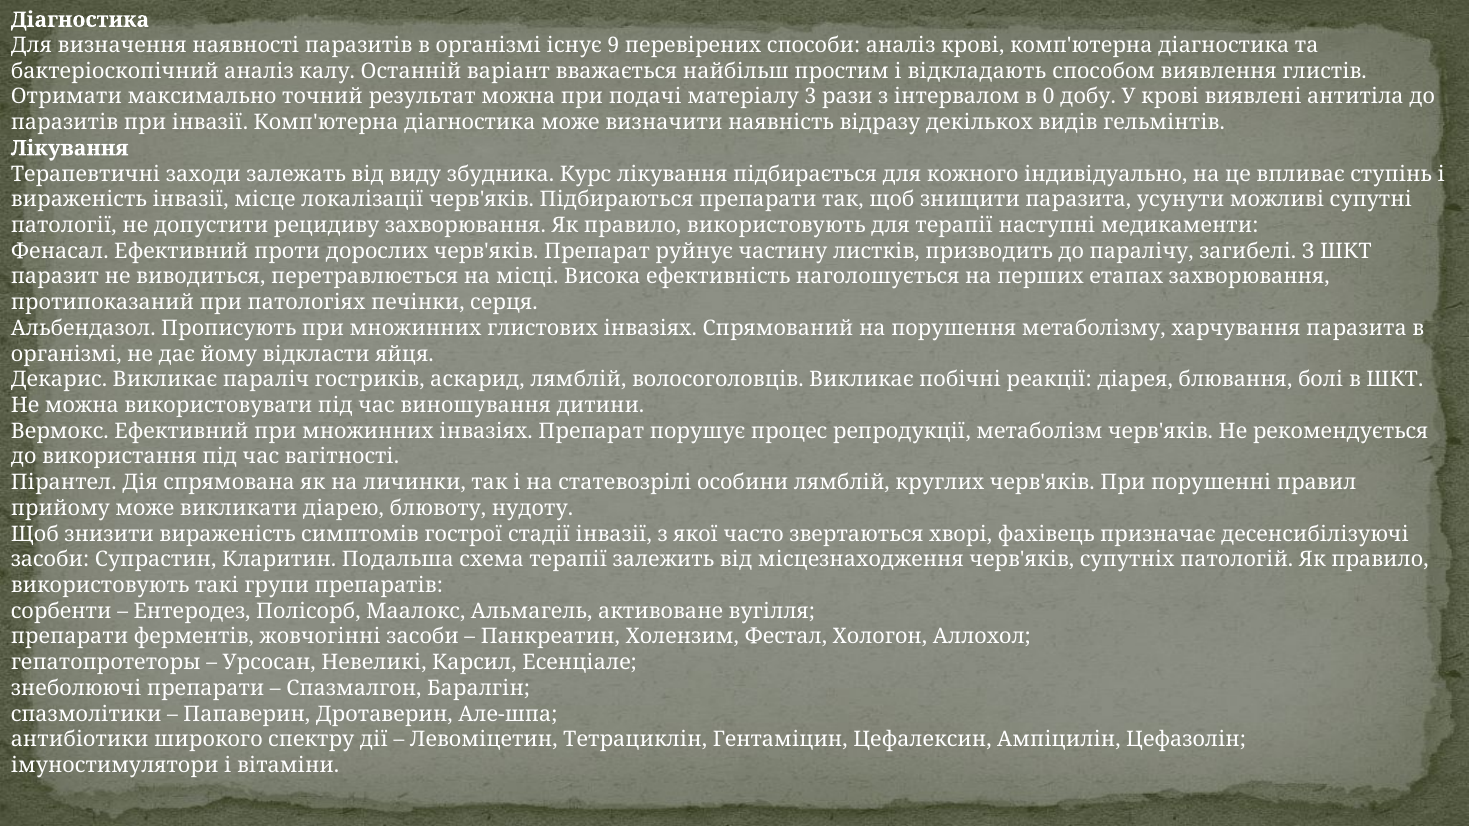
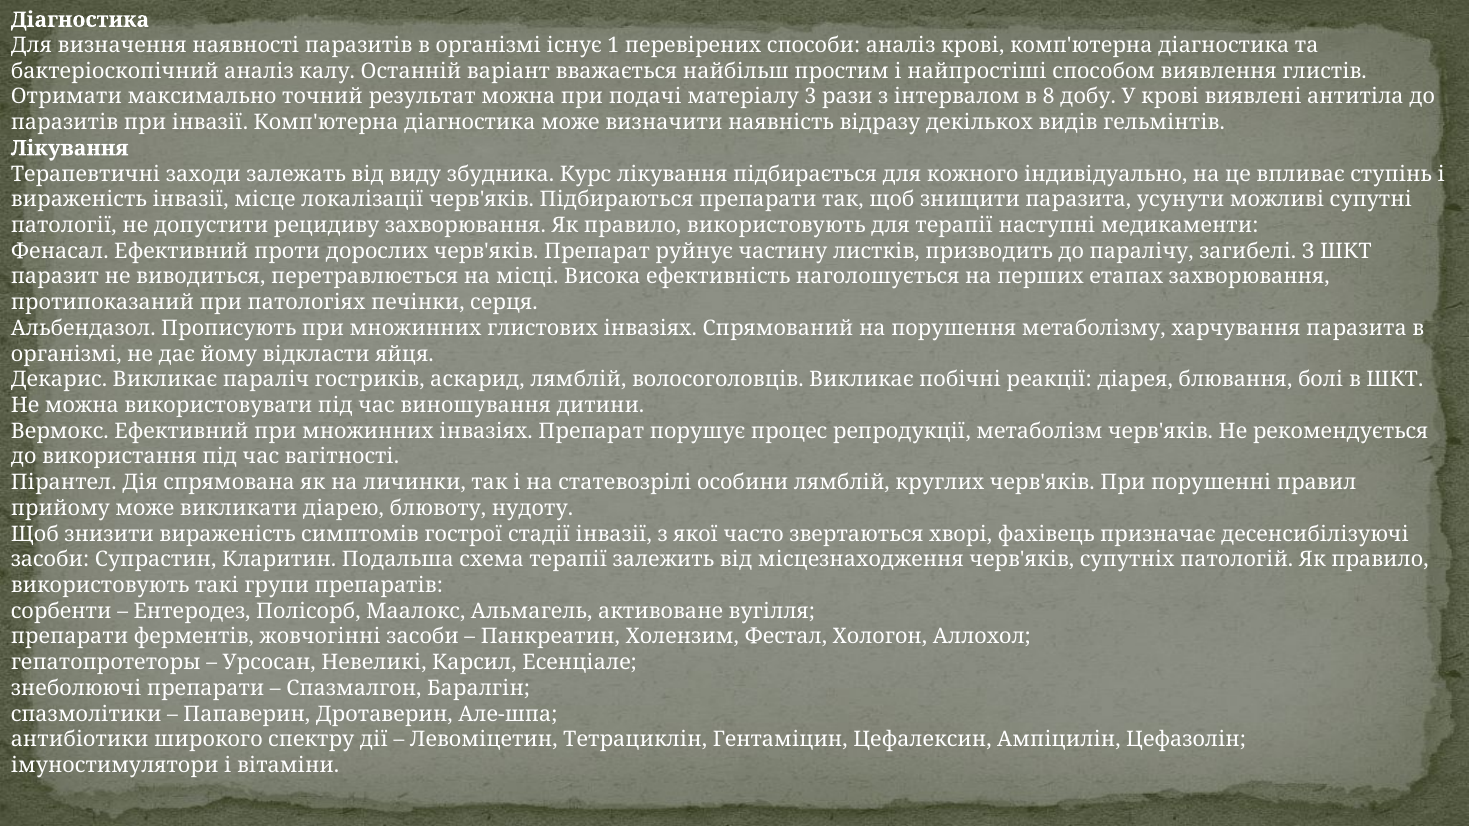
9: 9 -> 1
відкладають: відкладають -> найпростіші
0: 0 -> 8
